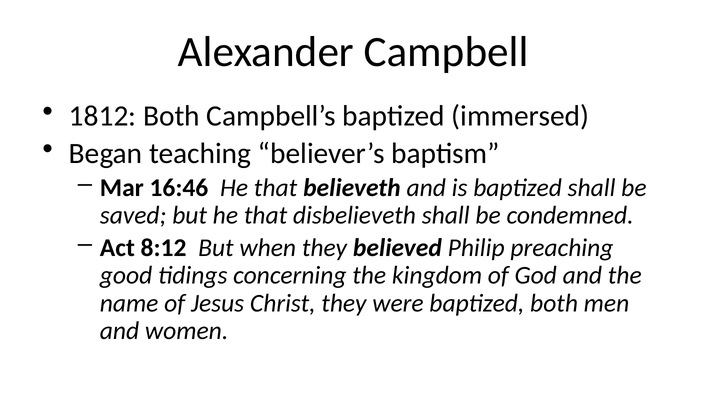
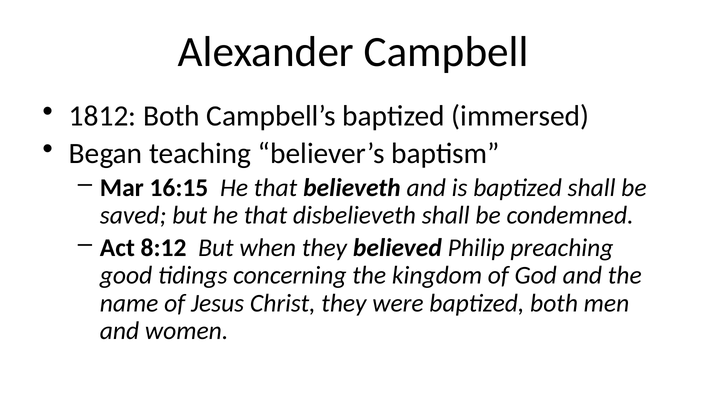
16:46: 16:46 -> 16:15
